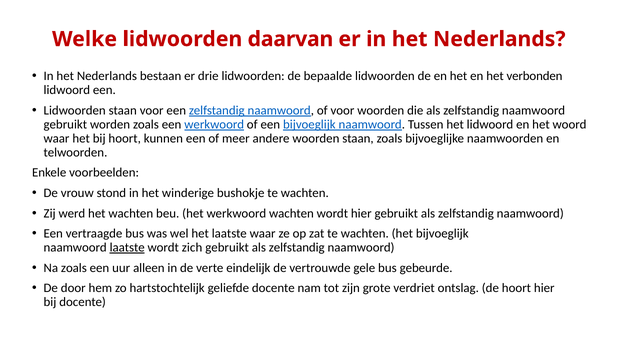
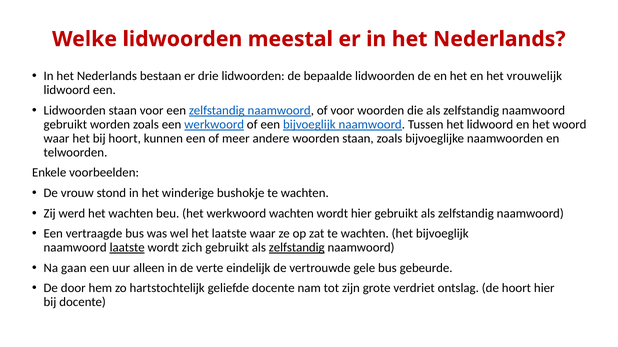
daarvan: daarvan -> meestal
verbonden: verbonden -> vrouwelijk
zelfstandig at (297, 248) underline: none -> present
Na zoals: zoals -> gaan
